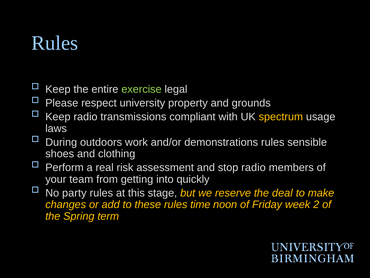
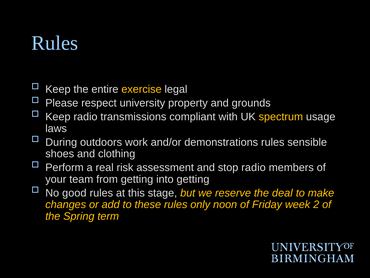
exercise colour: light green -> yellow
into quickly: quickly -> getting
party: party -> good
time: time -> only
